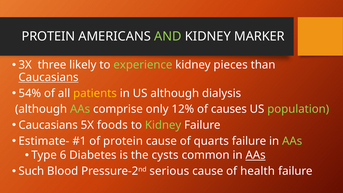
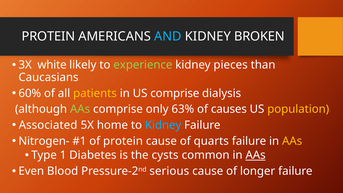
AND colour: light green -> light blue
MARKER: MARKER -> BROKEN
three: three -> white
Caucasians at (48, 77) underline: present -> none
54%: 54% -> 60%
US although: although -> comprise
12%: 12% -> 63%
population colour: light green -> yellow
Caucasians at (48, 125): Caucasians -> Associated
foods: foods -> home
Kidney at (163, 125) colour: light green -> light blue
Estimate-: Estimate- -> Nitrogen-
AAs at (292, 141) colour: light green -> yellow
6: 6 -> 1
Such: Such -> Even
health: health -> longer
